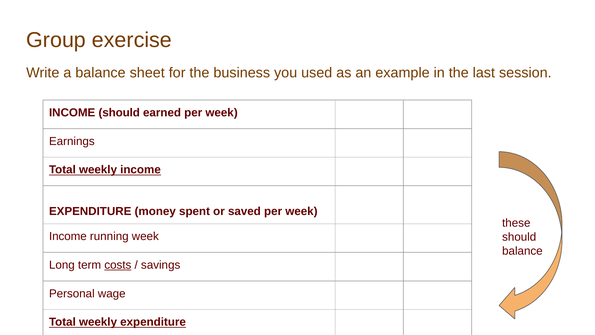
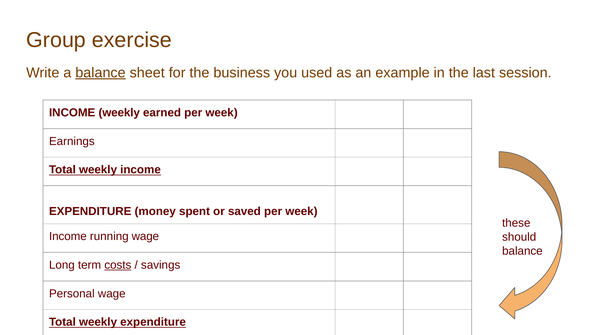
balance at (100, 73) underline: none -> present
INCOME should: should -> weekly
running week: week -> wage
